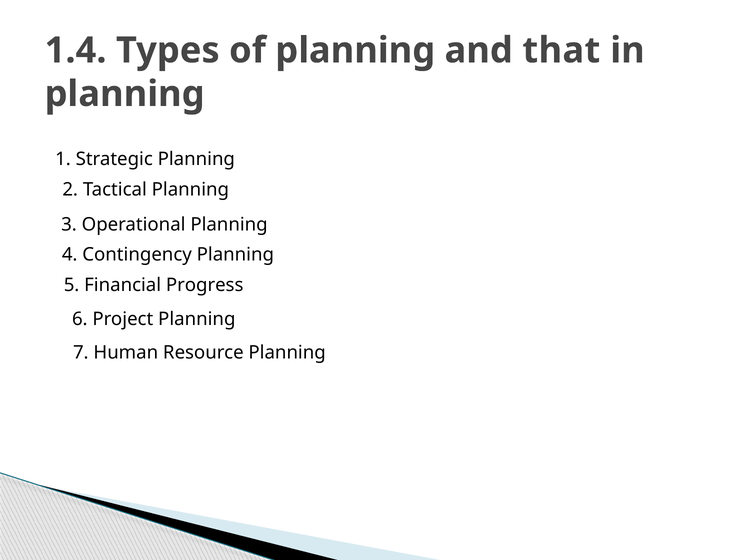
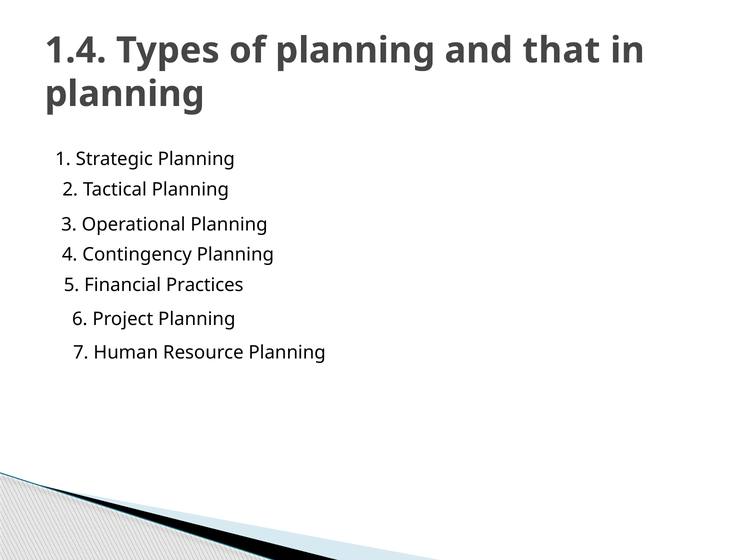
Progress: Progress -> Practices
